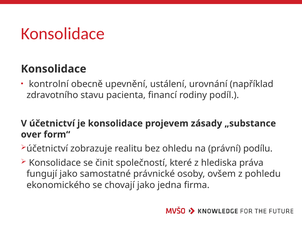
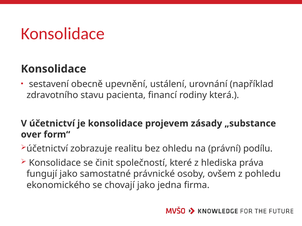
kontrolní: kontrolní -> sestavení
podíl: podíl -> která
